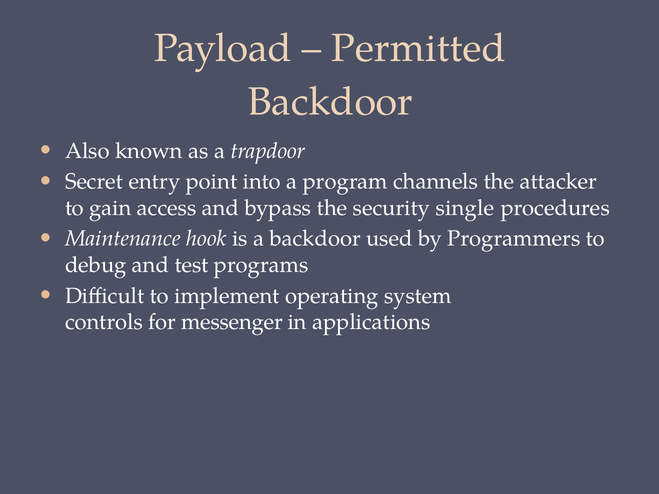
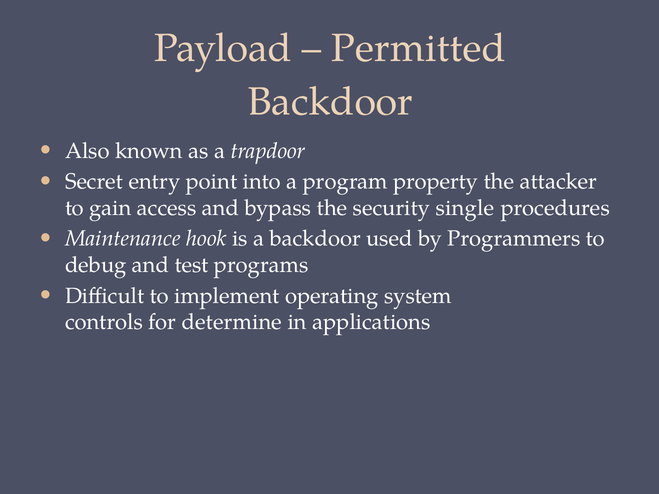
channels: channels -> property
messenger: messenger -> determine
